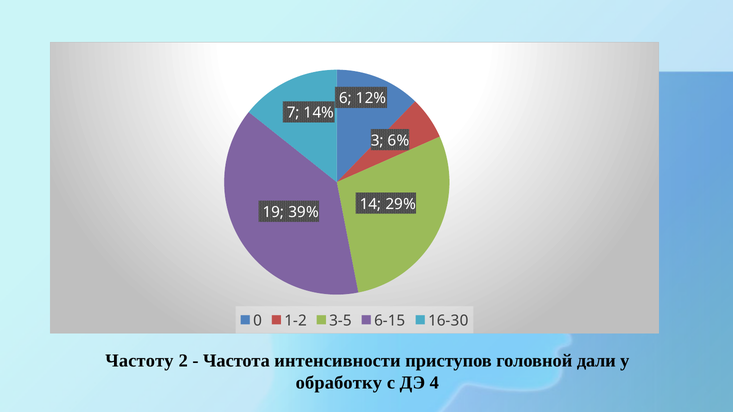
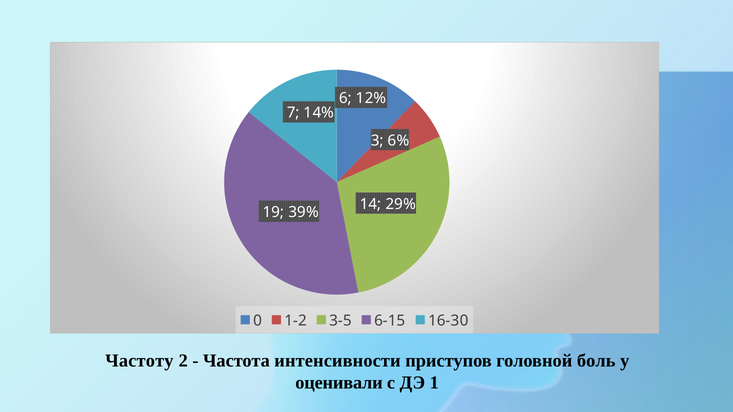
дали: дали -> боль
обработку: обработку -> оценивали
4: 4 -> 1
